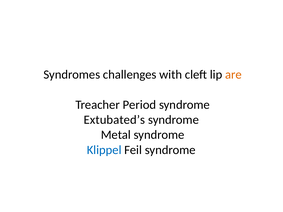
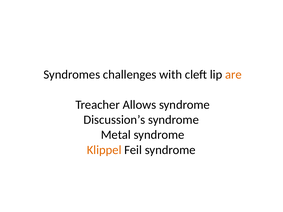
Period: Period -> Allows
Extubated’s: Extubated’s -> Discussion’s
Klippel colour: blue -> orange
